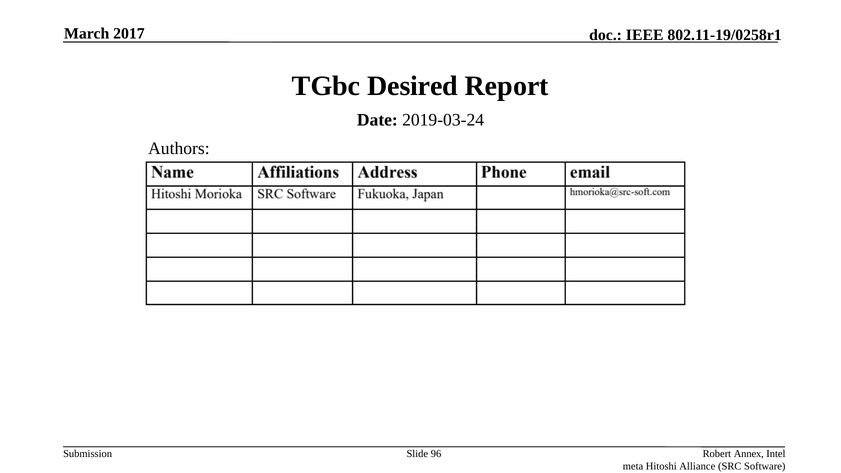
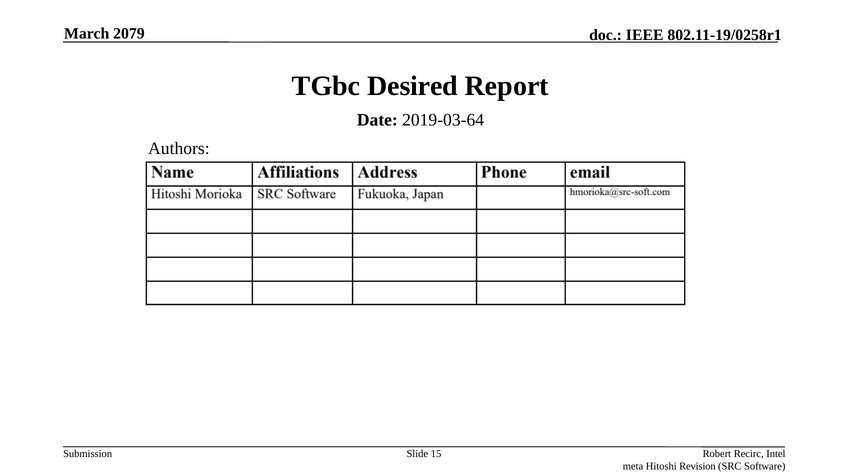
2017: 2017 -> 2079
2019-03-24: 2019-03-24 -> 2019-03-64
96: 96 -> 15
Annex: Annex -> Recirc
Alliance: Alliance -> Revision
